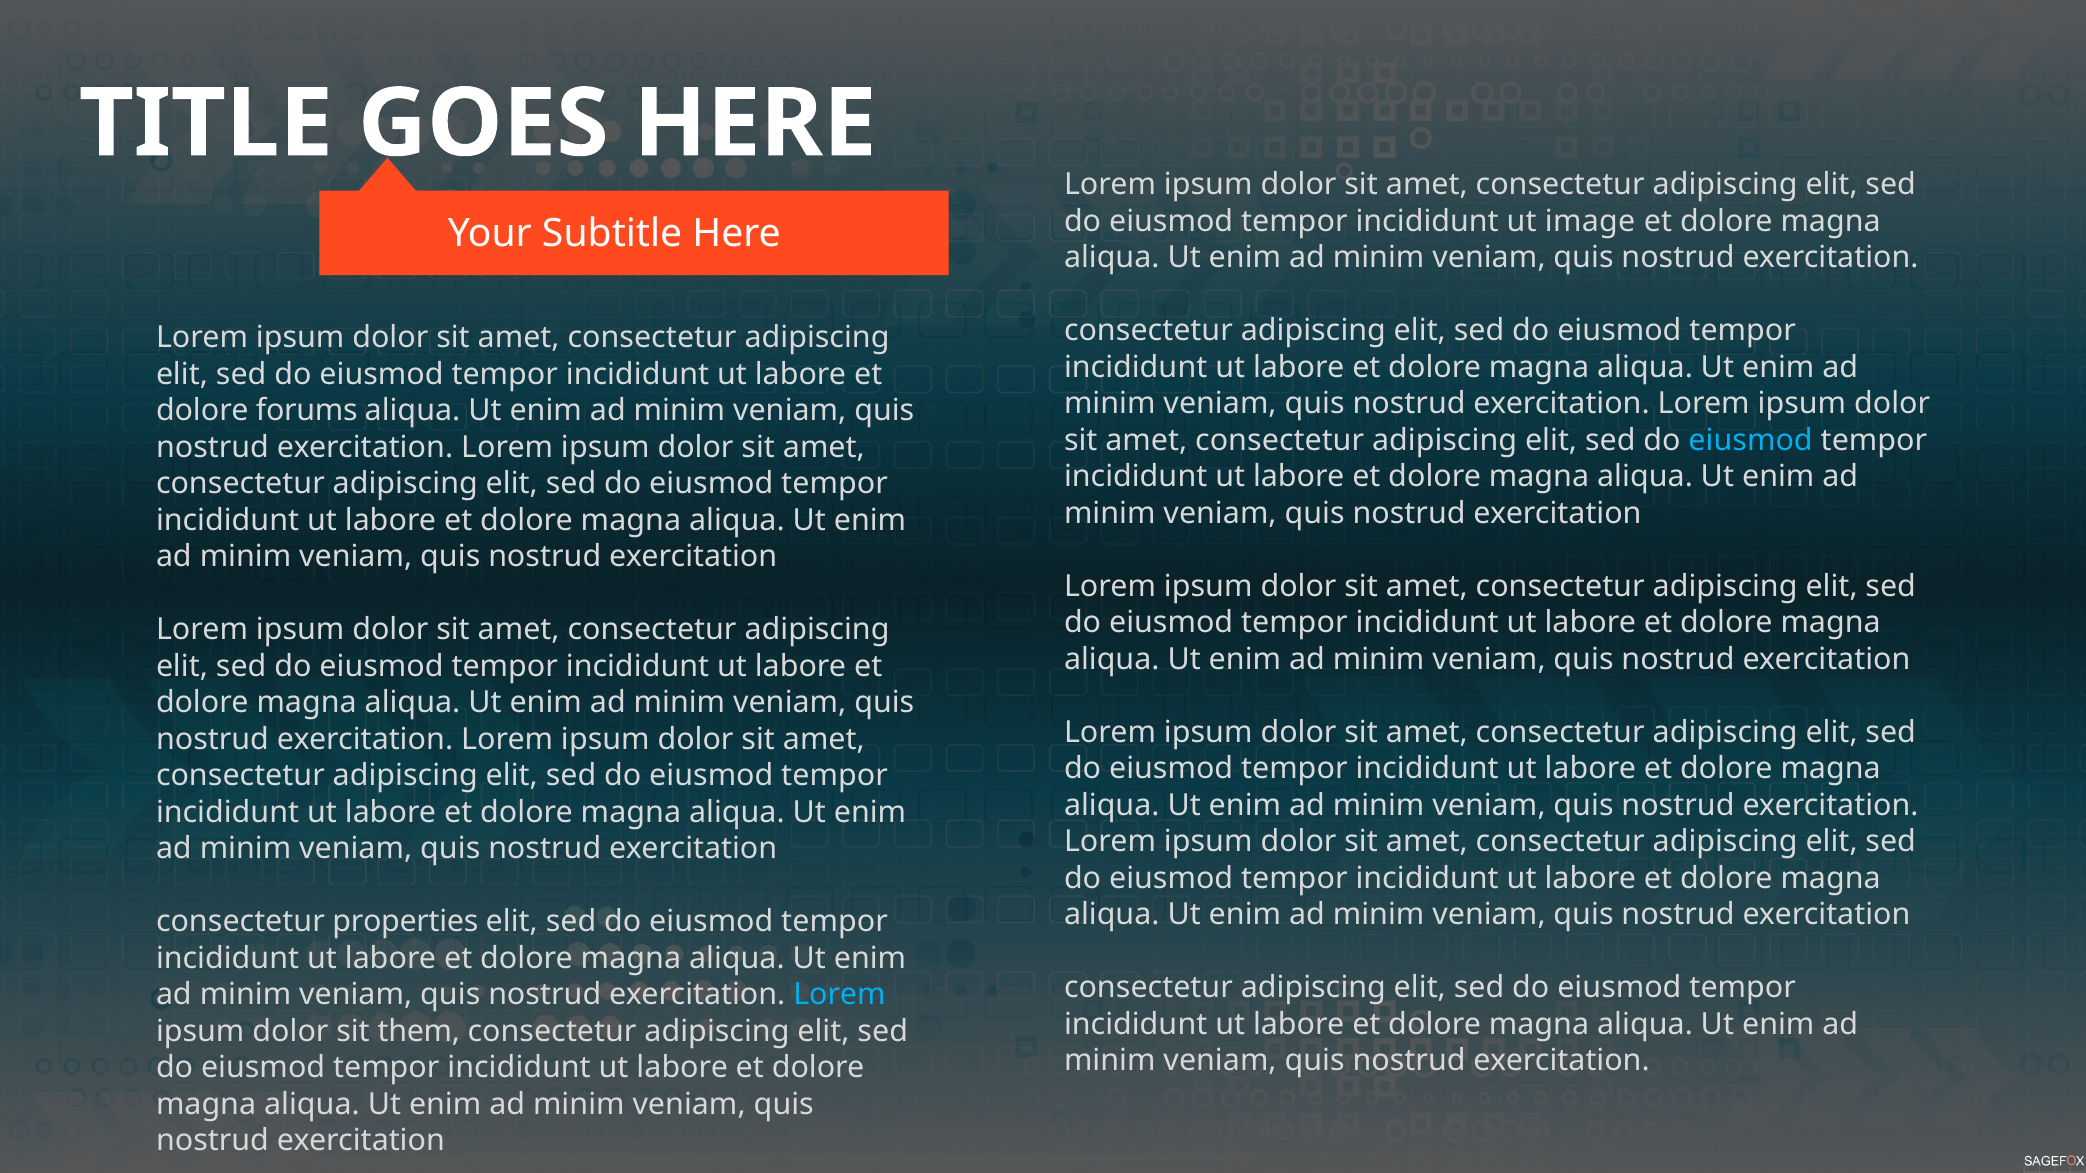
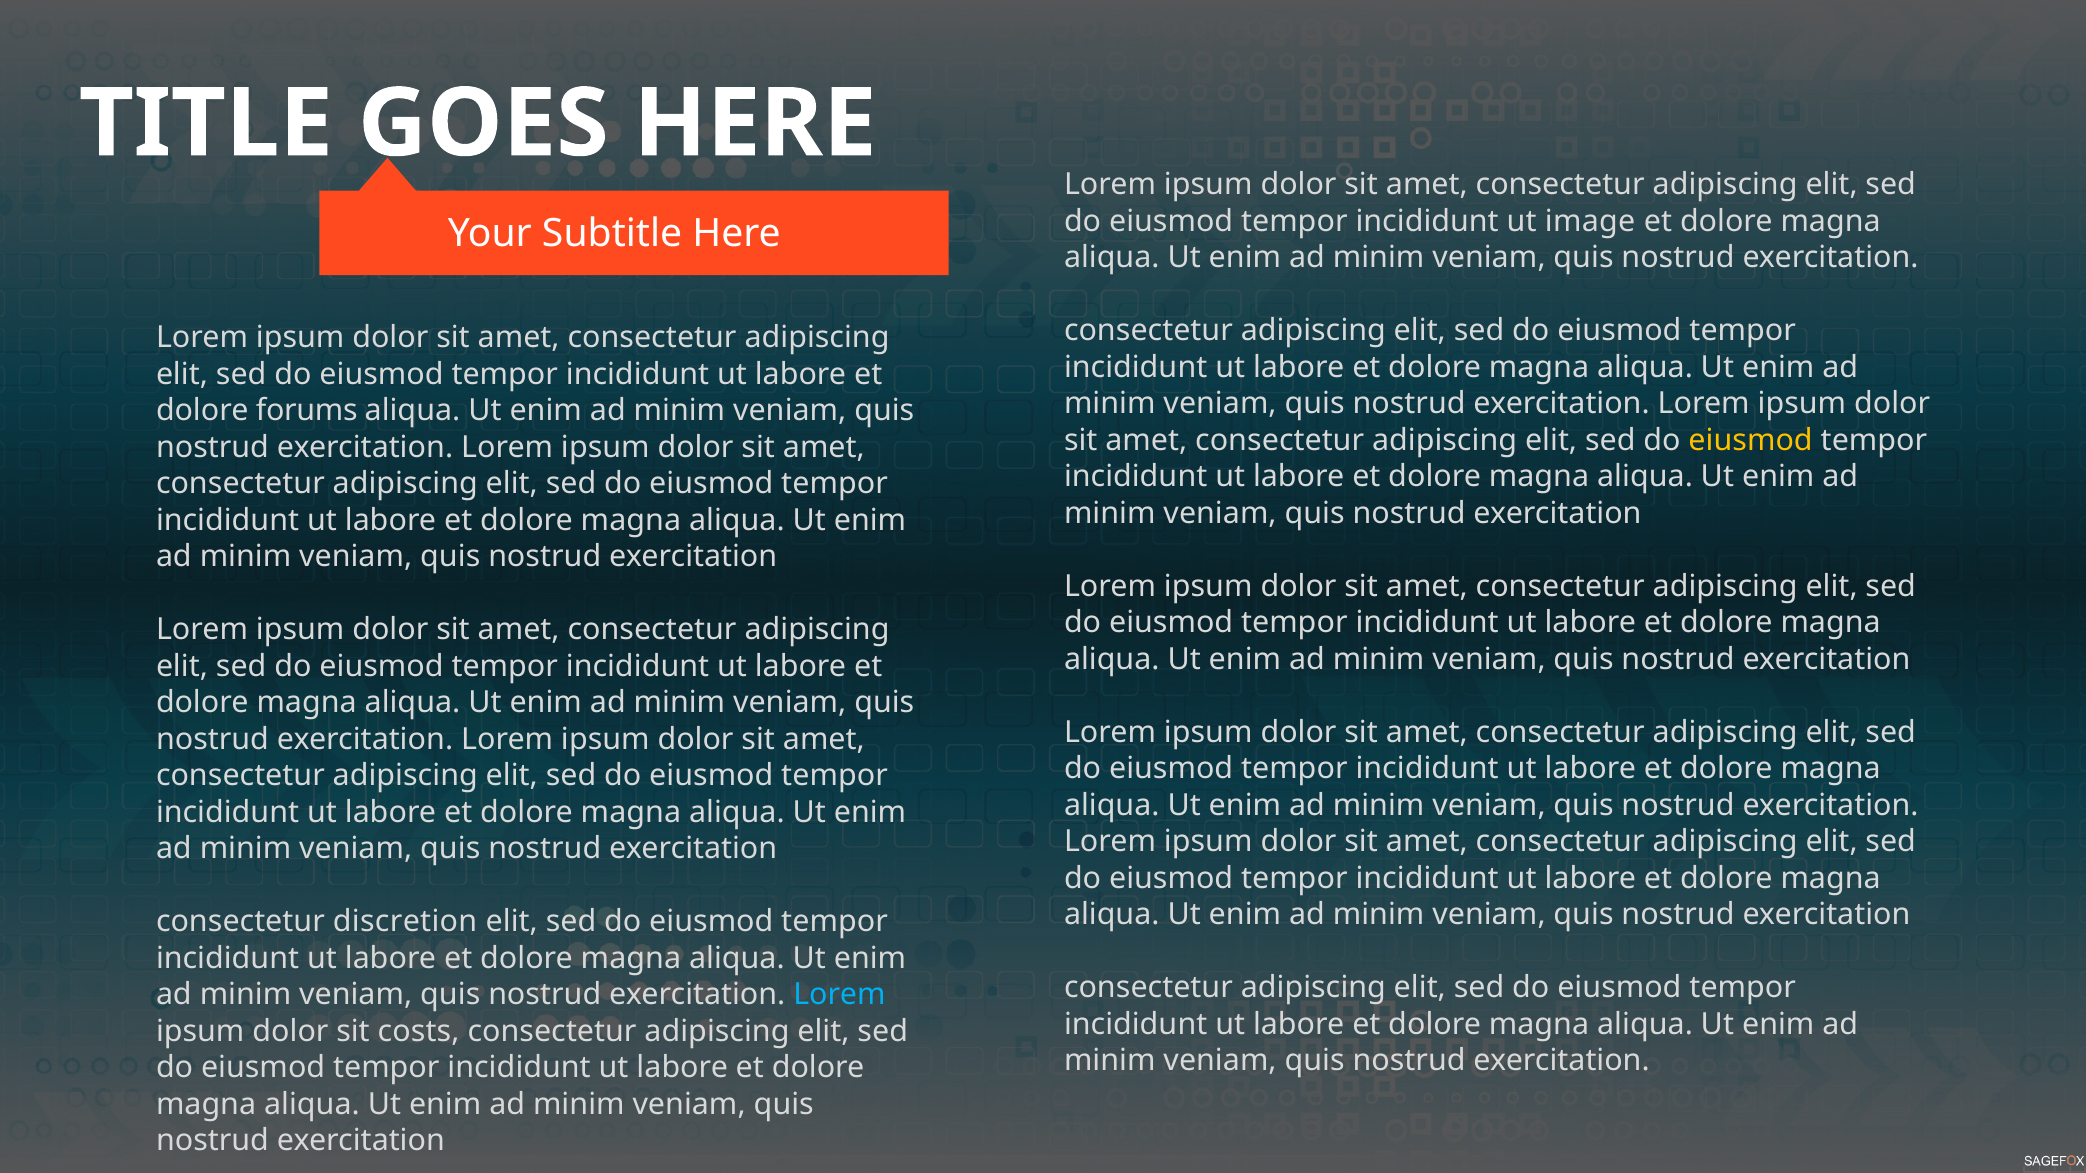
eiusmod at (1751, 440) colour: light blue -> yellow
properties: properties -> discretion
them: them -> costs
